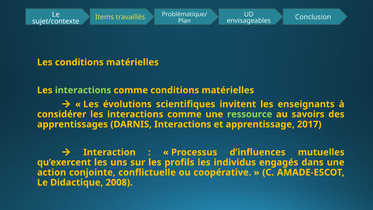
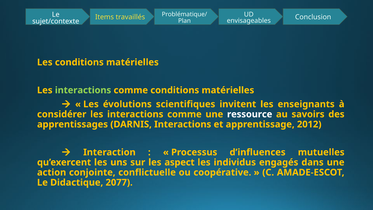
ressource colour: light green -> white
2017: 2017 -> 2012
profils: profils -> aspect
2008: 2008 -> 2077
